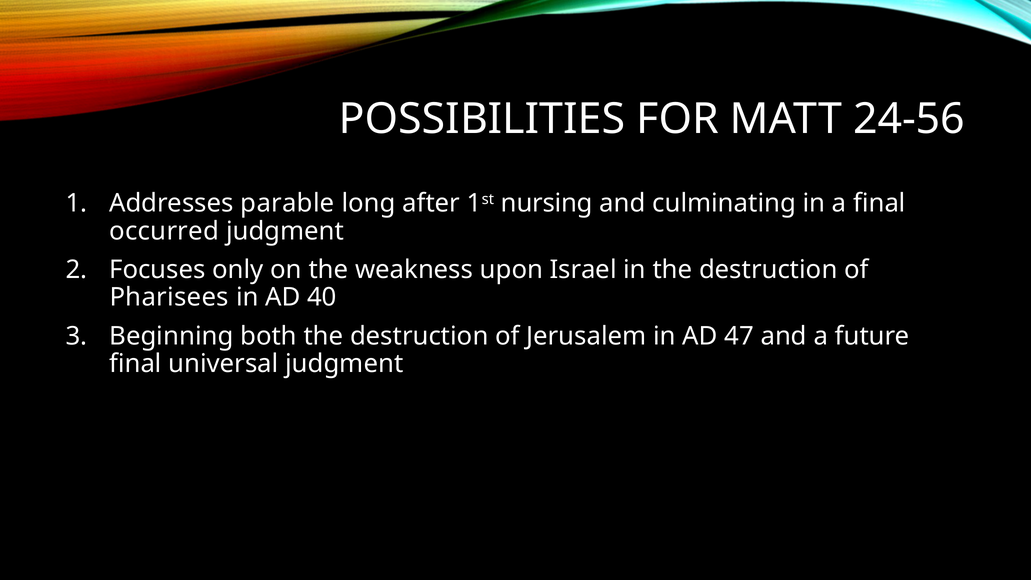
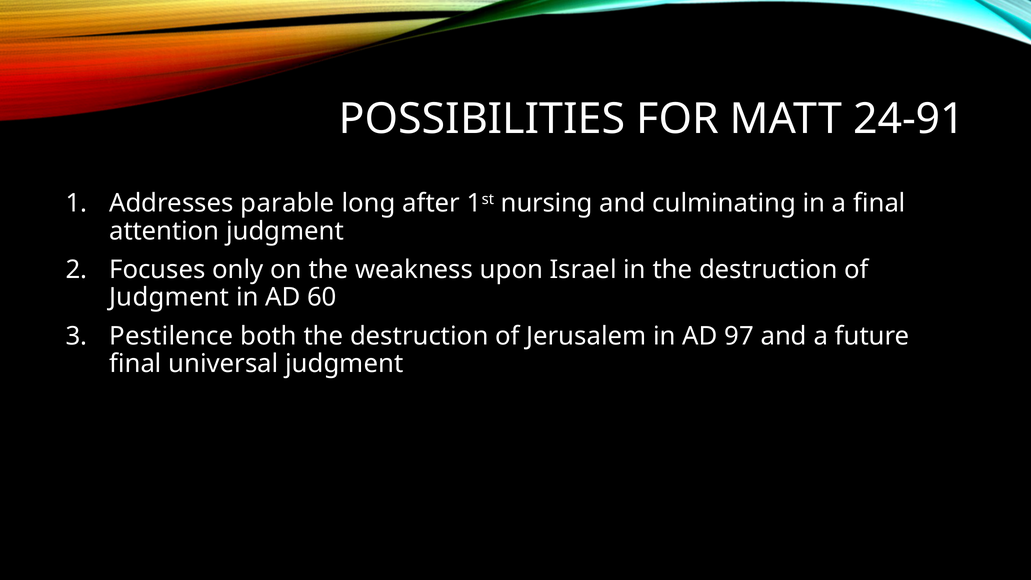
24-56: 24-56 -> 24-91
occurred: occurred -> attention
Pharisees at (169, 297): Pharisees -> Judgment
40: 40 -> 60
Beginning: Beginning -> Pestilence
47: 47 -> 97
